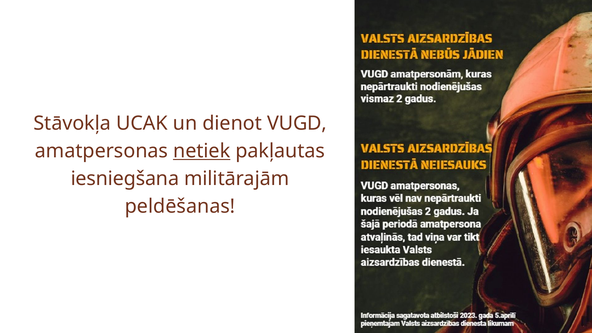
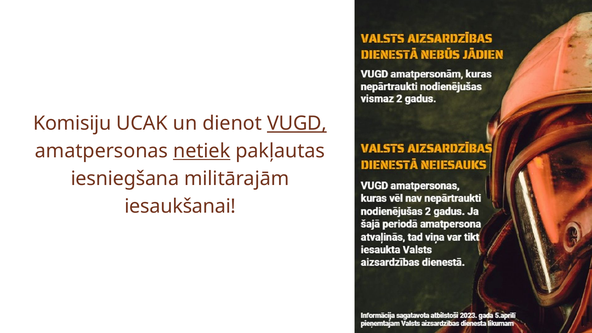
Stāvokļa: Stāvokļa -> Komisiju
VUGD underline: none -> present
peldēšanas: peldēšanas -> iesaukšanai
